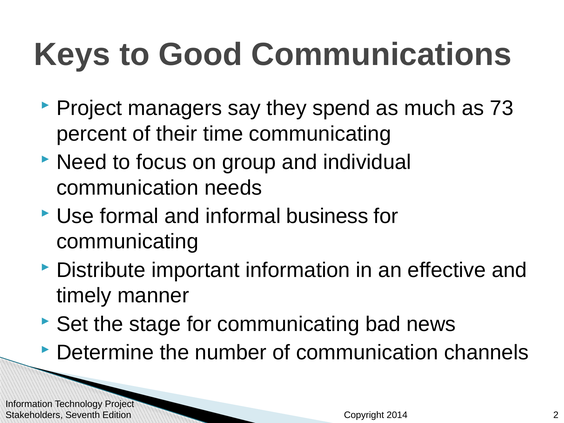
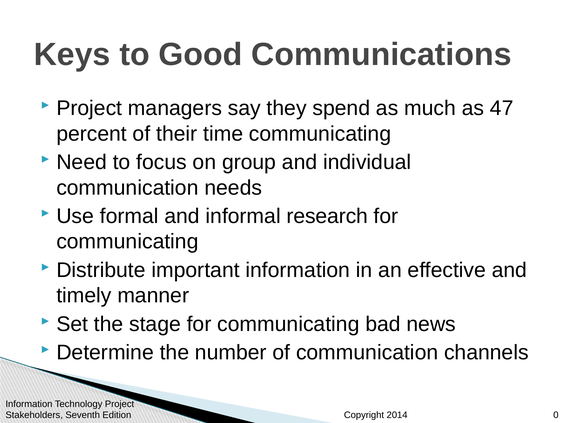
73: 73 -> 47
business: business -> research
2: 2 -> 0
